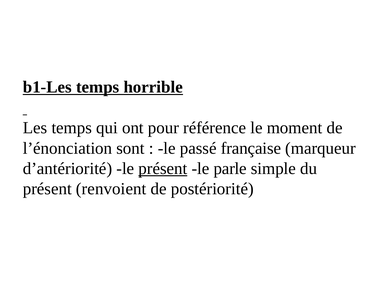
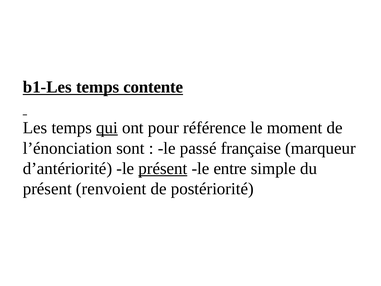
horrible: horrible -> contente
qui underline: none -> present
parle: parle -> entre
